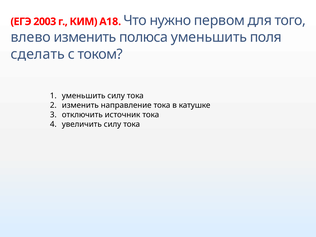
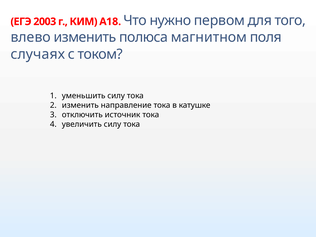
полюса уменьшить: уменьшить -> магнитном
сделать: сделать -> случаях
